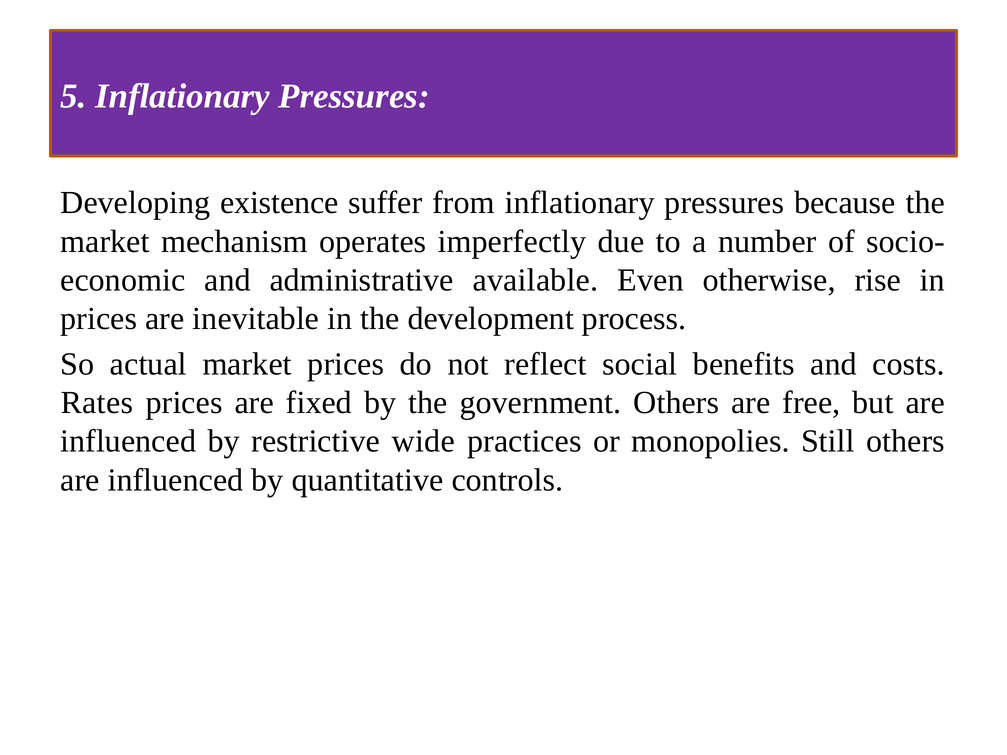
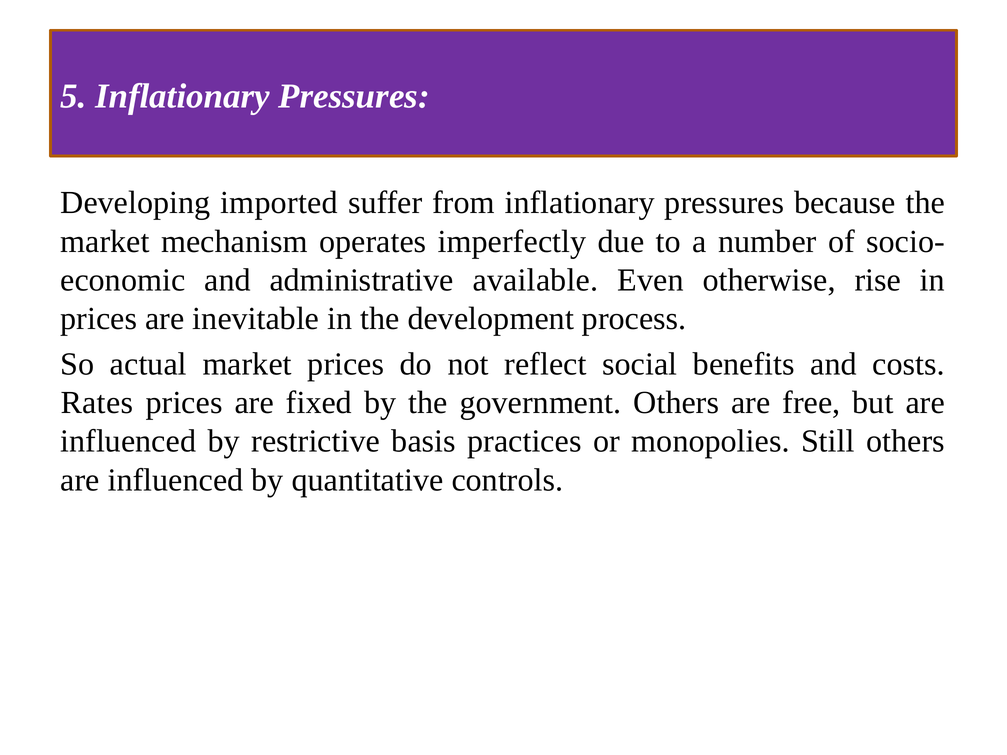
existence: existence -> imported
wide: wide -> basis
